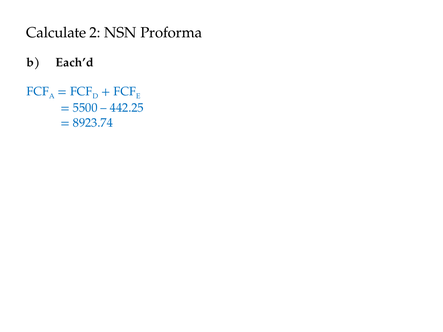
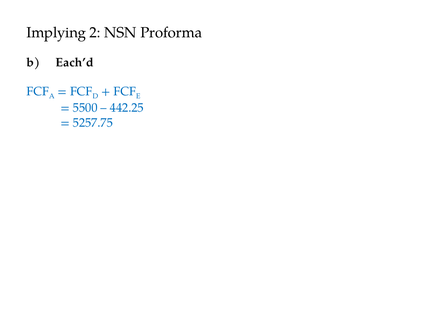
Calculate: Calculate -> Implying
8923.74: 8923.74 -> 5257.75
